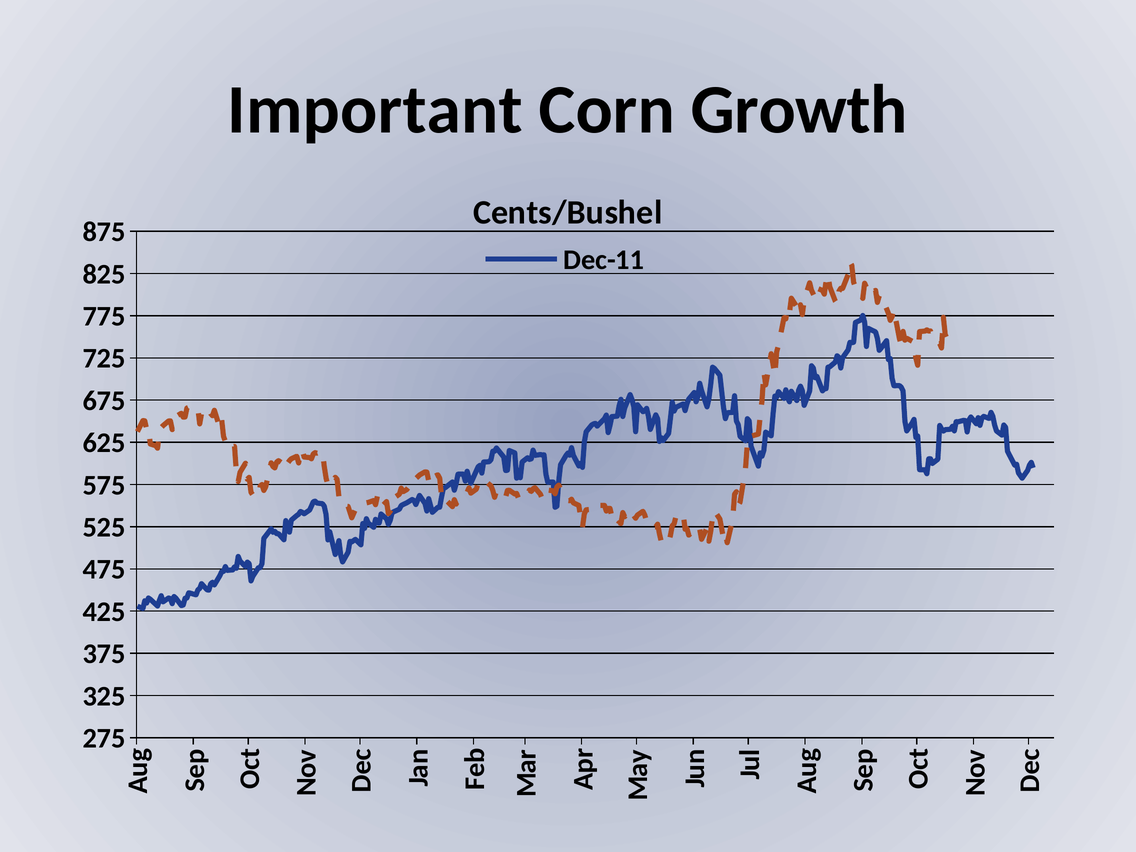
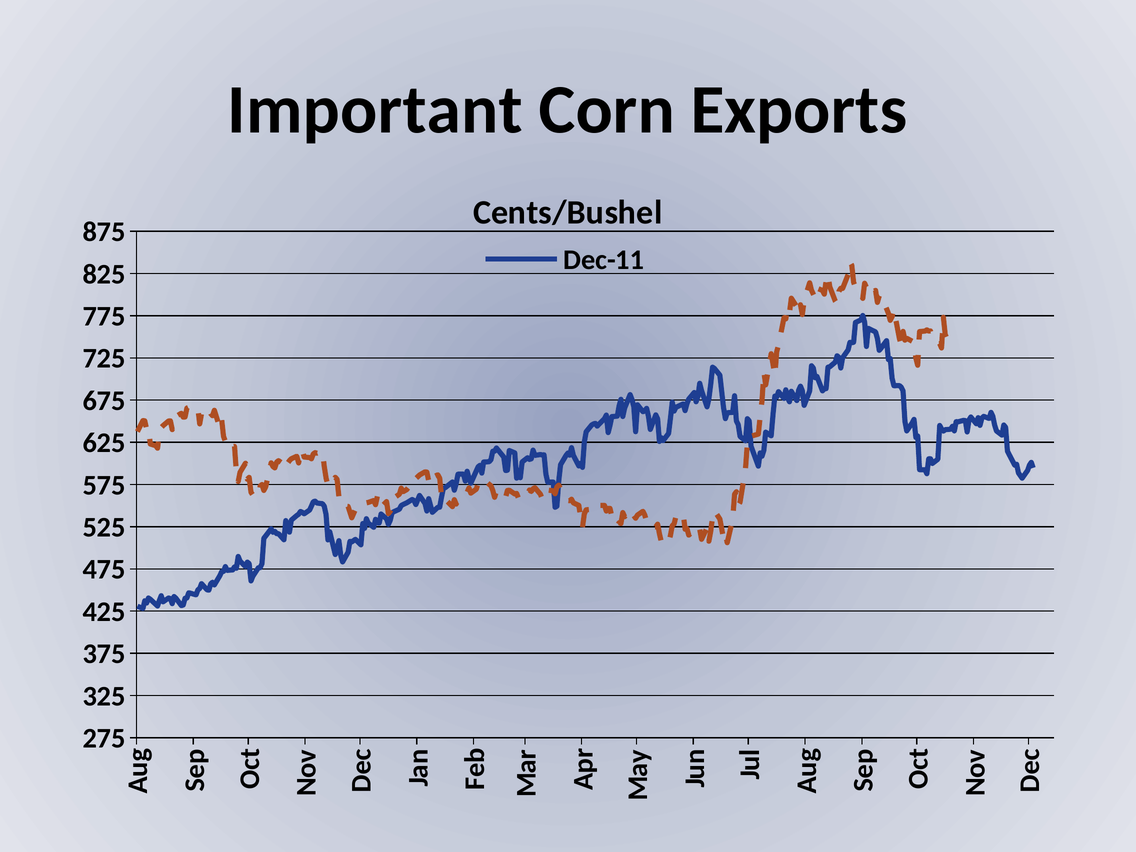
Growth: Growth -> Exports
